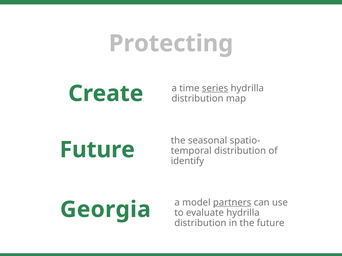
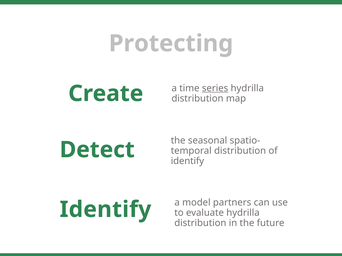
Future at (97, 150): Future -> Detect
partners underline: present -> none
Georgia at (105, 210): Georgia -> Identify
